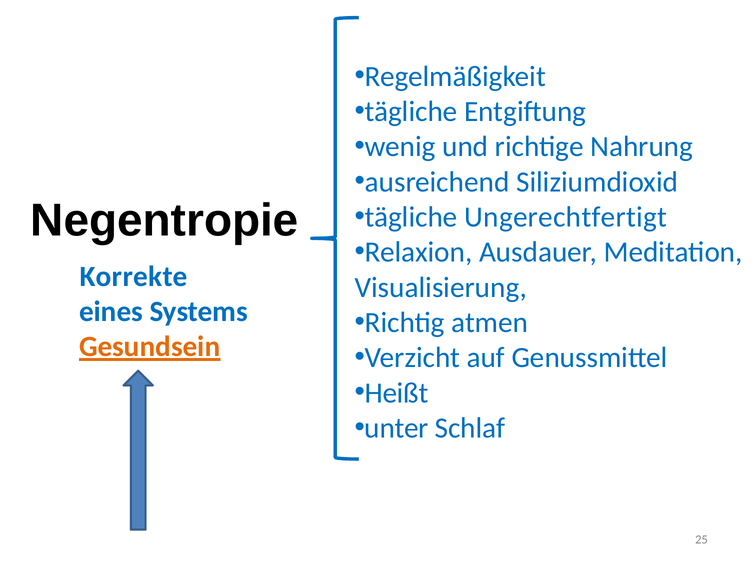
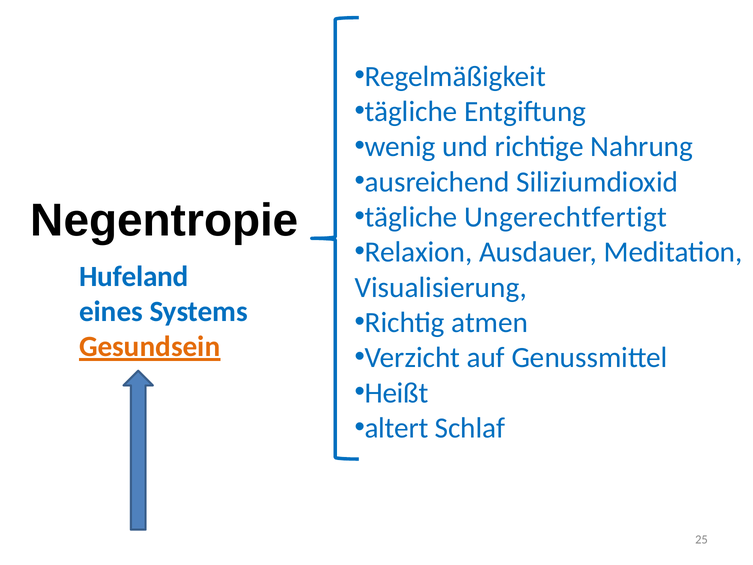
Korrekte: Korrekte -> Hufeland
unter: unter -> altert
